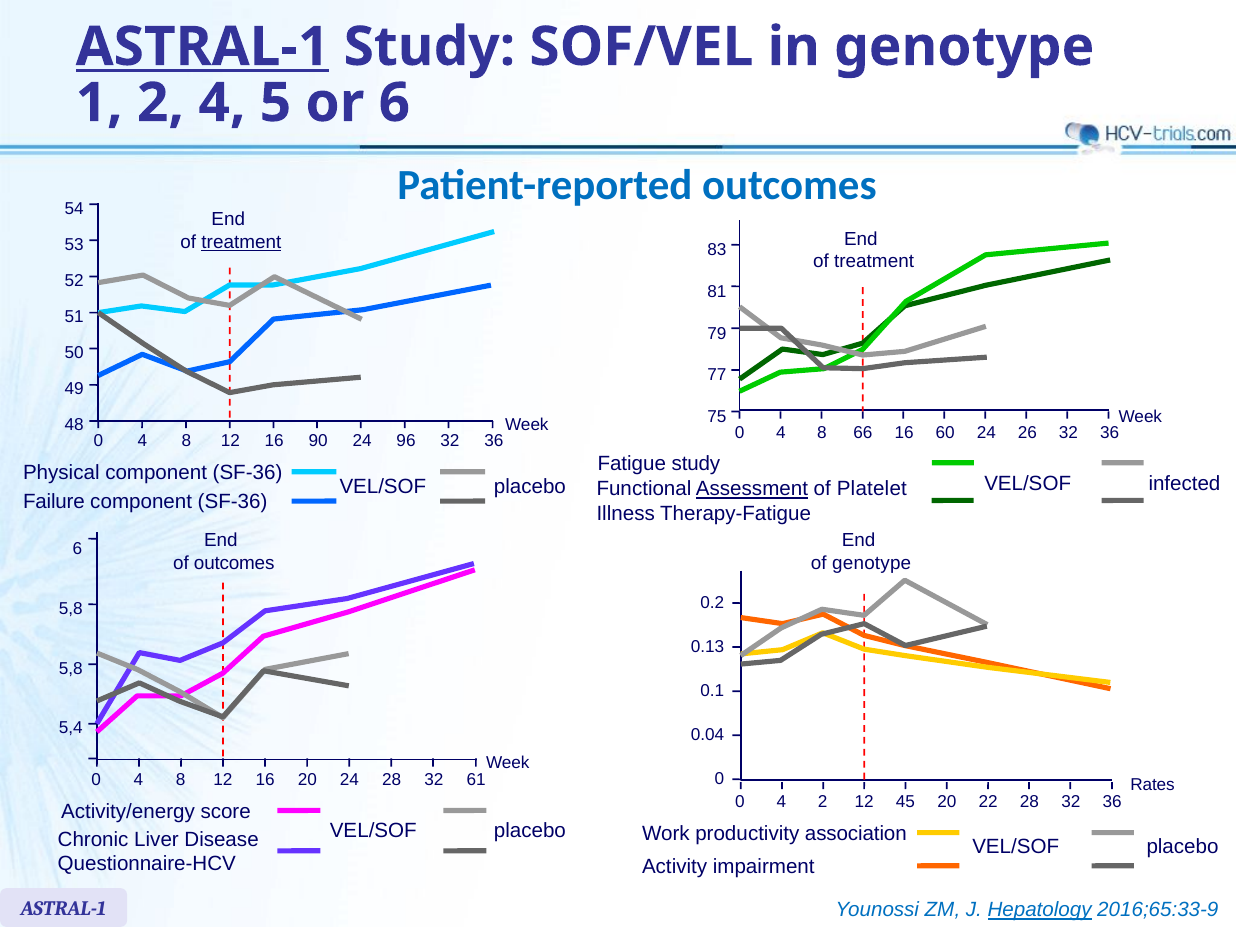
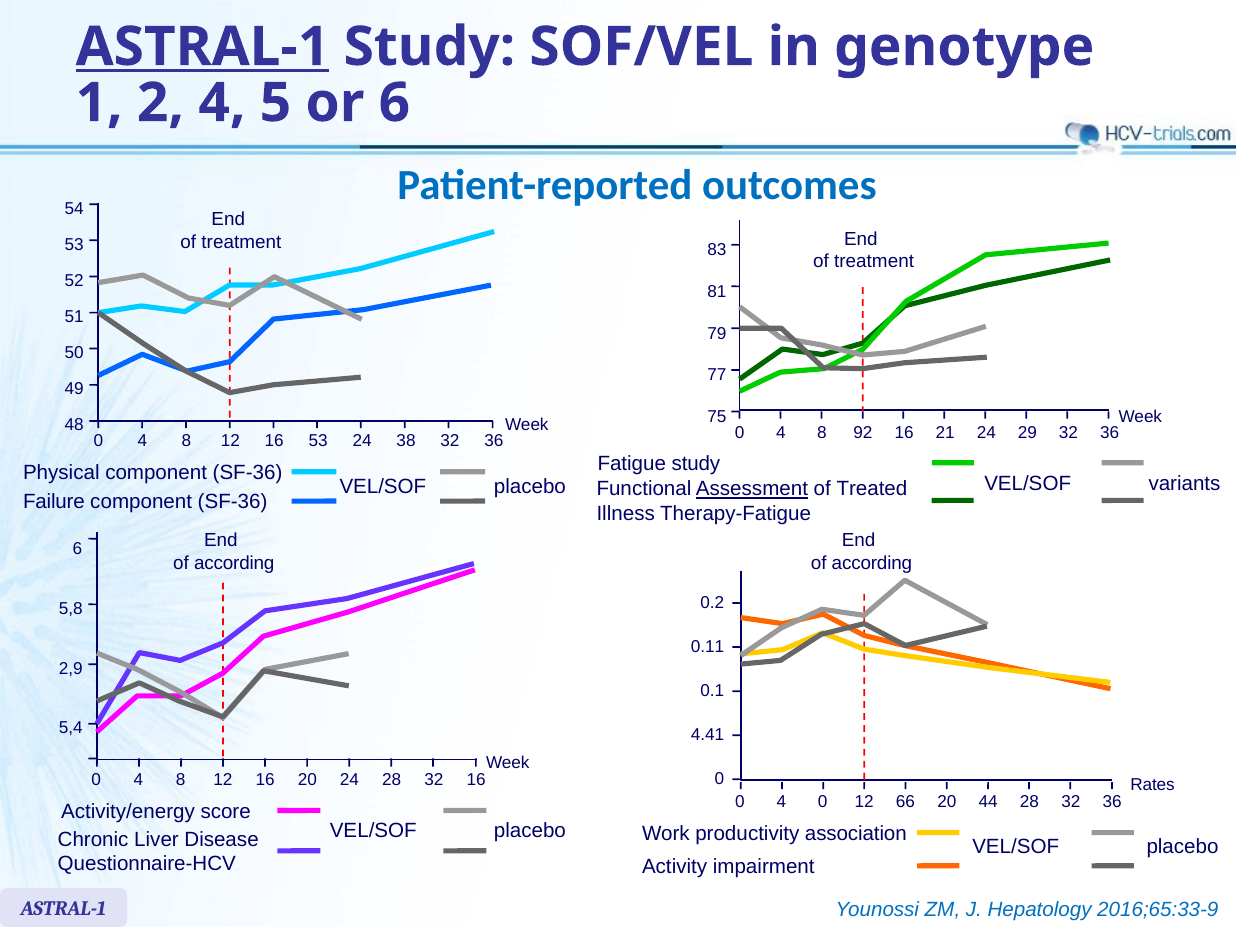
treatment at (241, 242) underline: present -> none
66: 66 -> 92
60: 60 -> 21
26: 26 -> 29
16 90: 90 -> 53
96: 96 -> 38
infected: infected -> variants
Platelet: Platelet -> Treated
outcomes at (234, 563): outcomes -> according
genotype at (872, 563): genotype -> according
0.13: 0.13 -> 0.11
5,8 at (71, 668): 5,8 -> 2,9
0.04: 0.04 -> 4.41
32 61: 61 -> 16
4 2: 2 -> 0
45: 45 -> 66
22: 22 -> 44
Hepatology underline: present -> none
